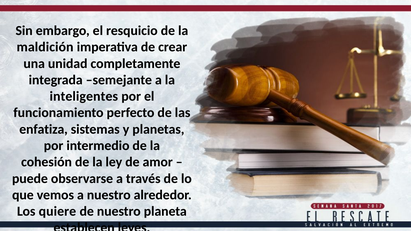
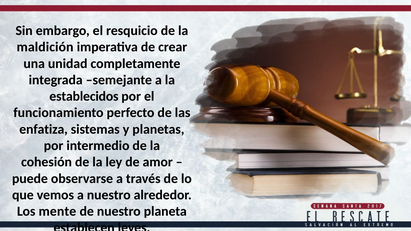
inteligentes: inteligentes -> establecidos
quiere: quiere -> mente
